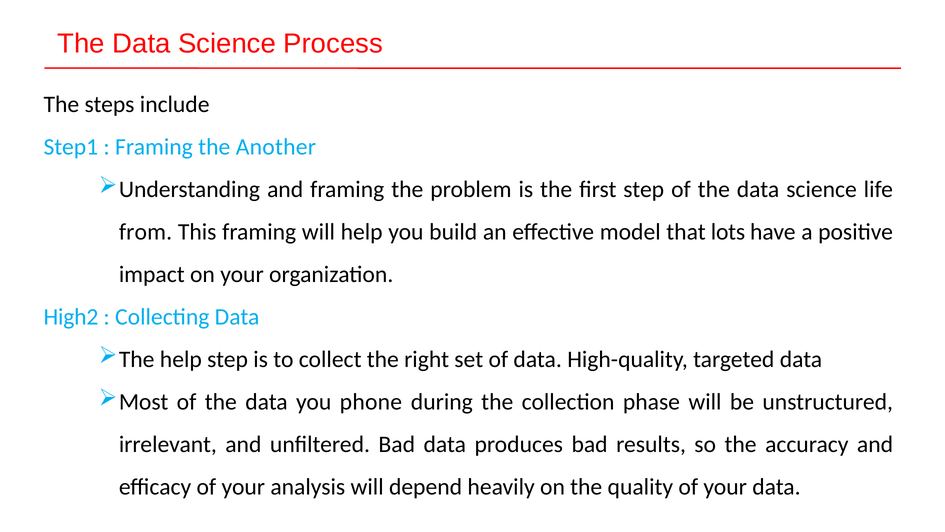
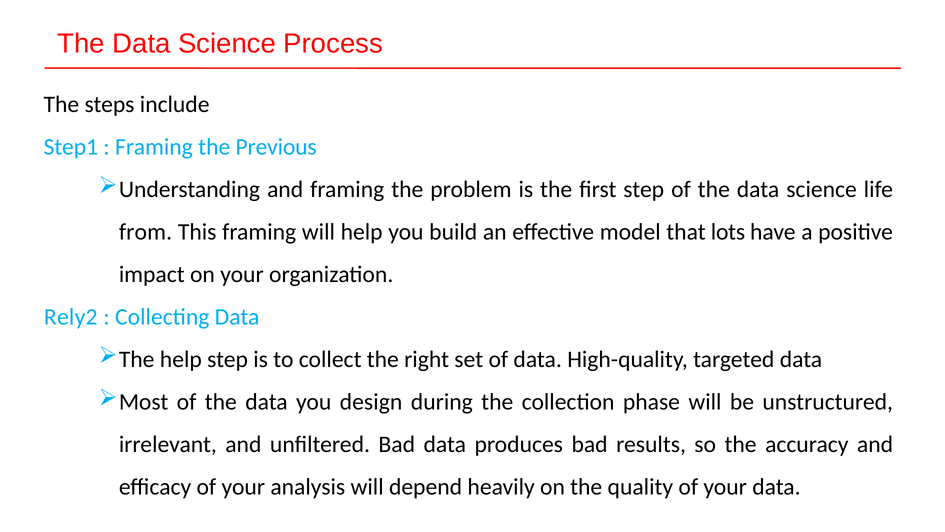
Another: Another -> Previous
High2: High2 -> Rely2
phone: phone -> design
